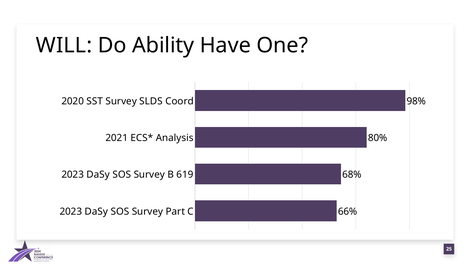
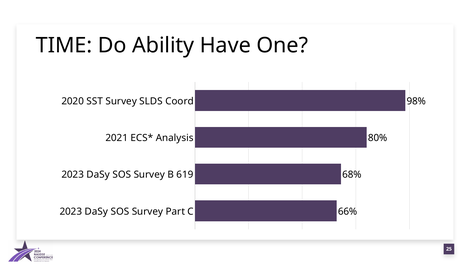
WILL: WILL -> TIME
